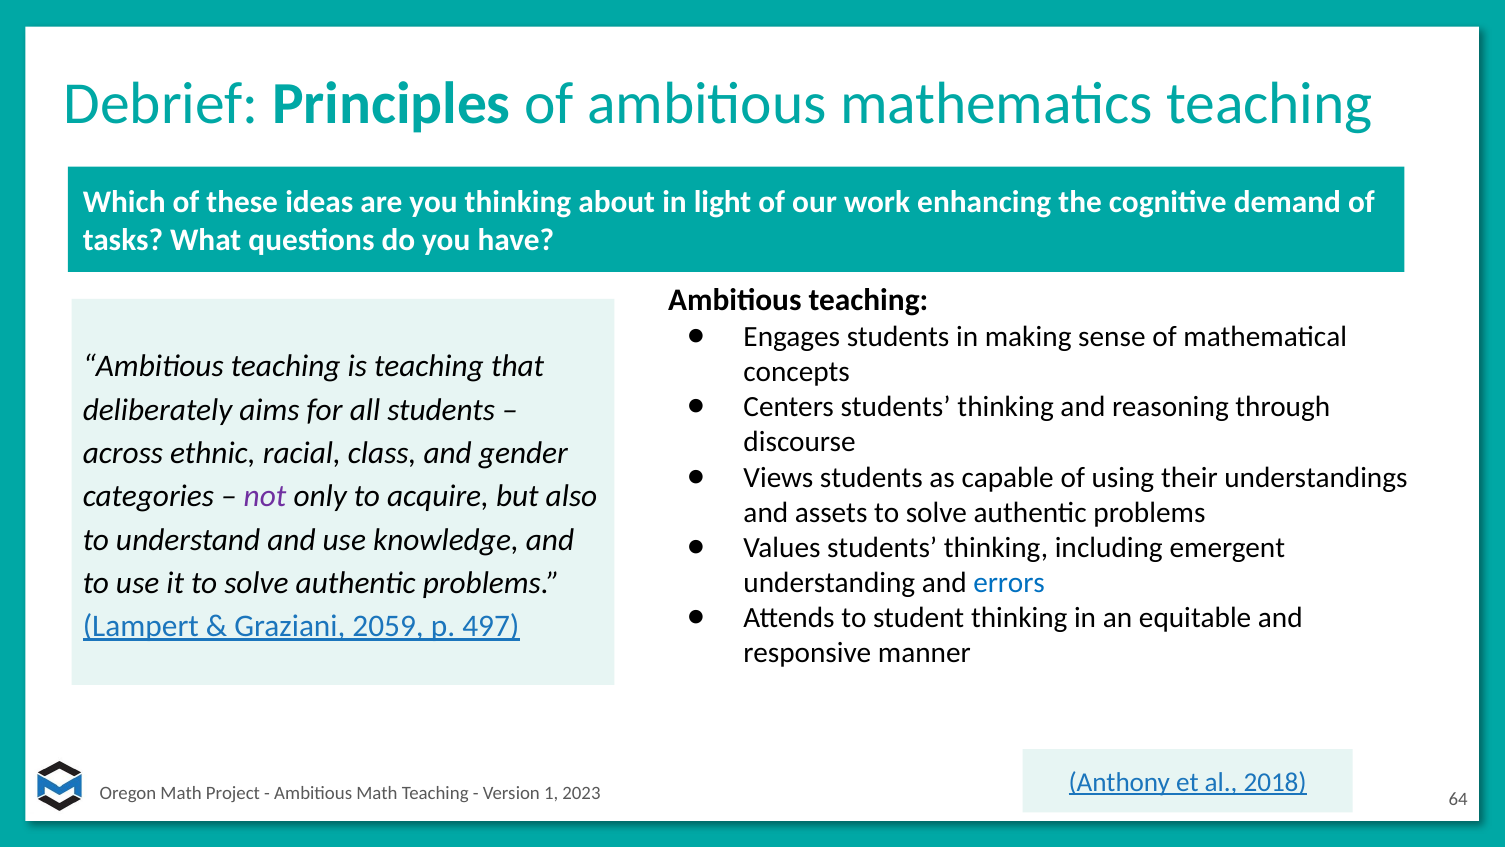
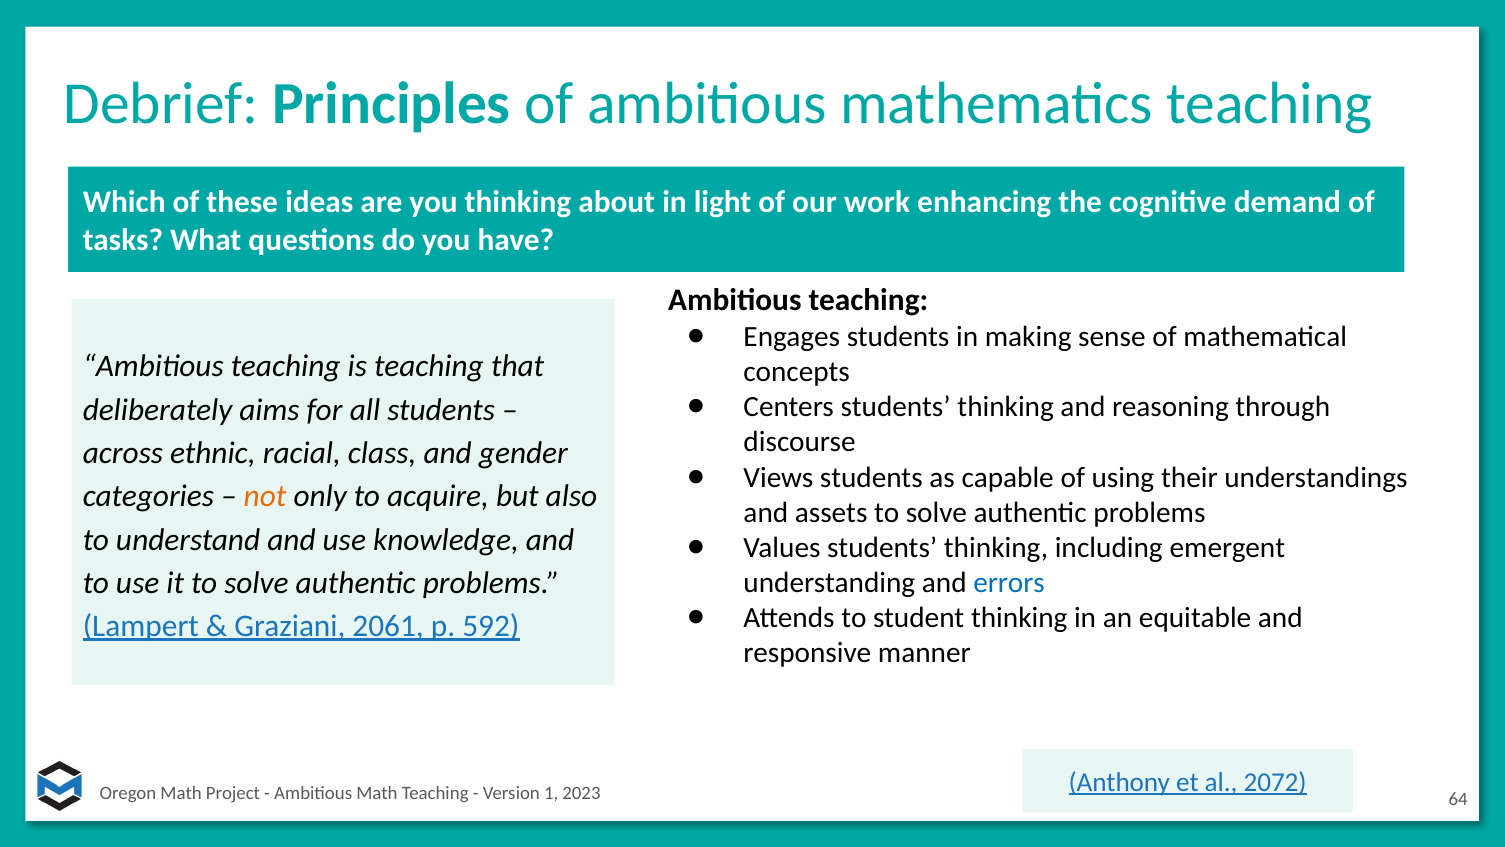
not colour: purple -> orange
2059: 2059 -> 2061
497: 497 -> 592
2018: 2018 -> 2072
